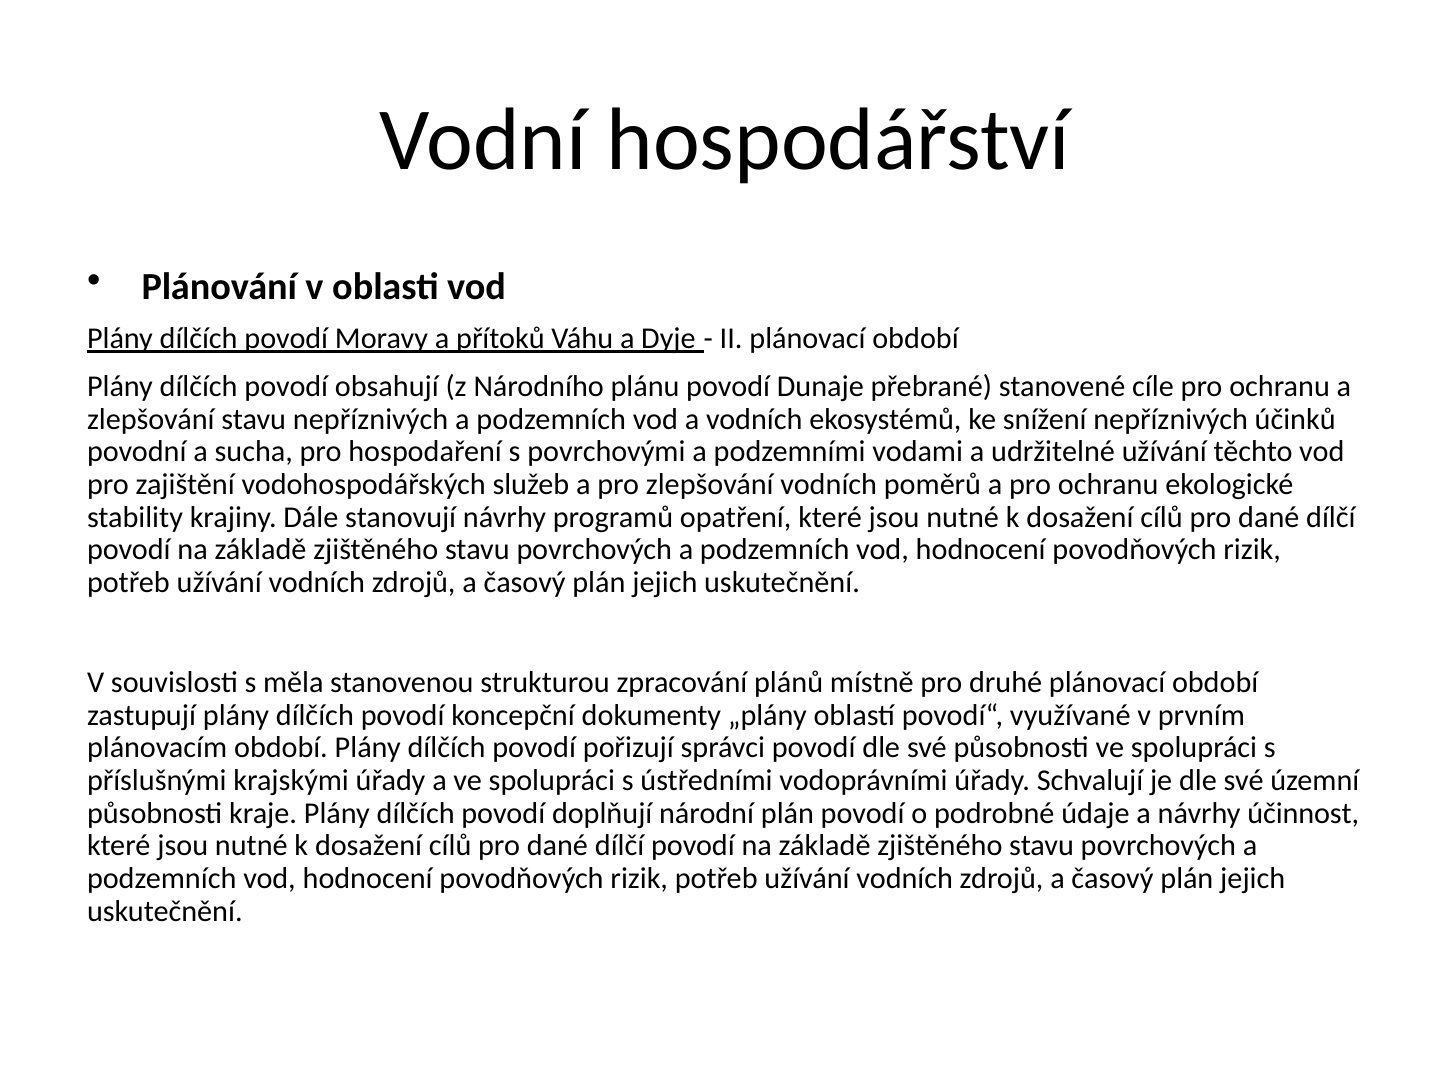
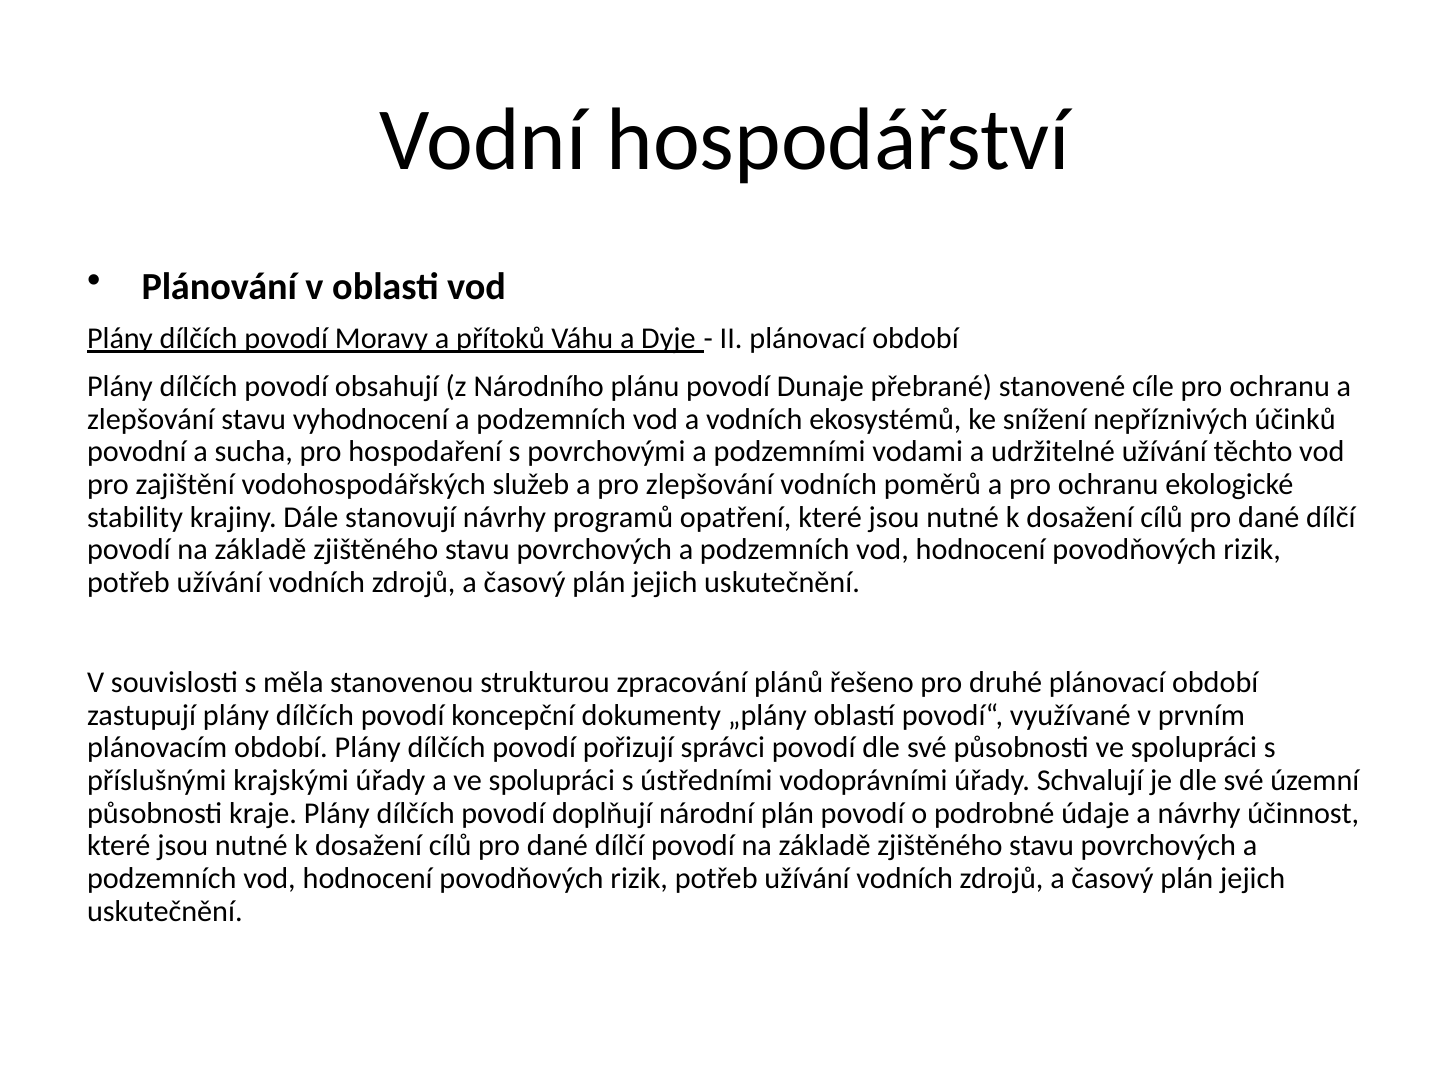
stavu nepříznivých: nepříznivých -> vyhodnocení
místně: místně -> řešeno
